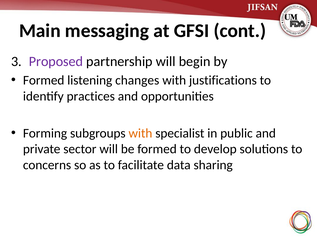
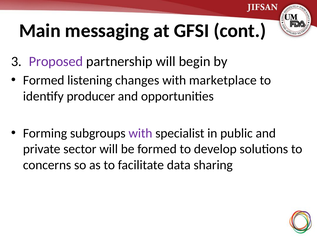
justifications: justifications -> marketplace
practices: practices -> producer
with at (140, 133) colour: orange -> purple
